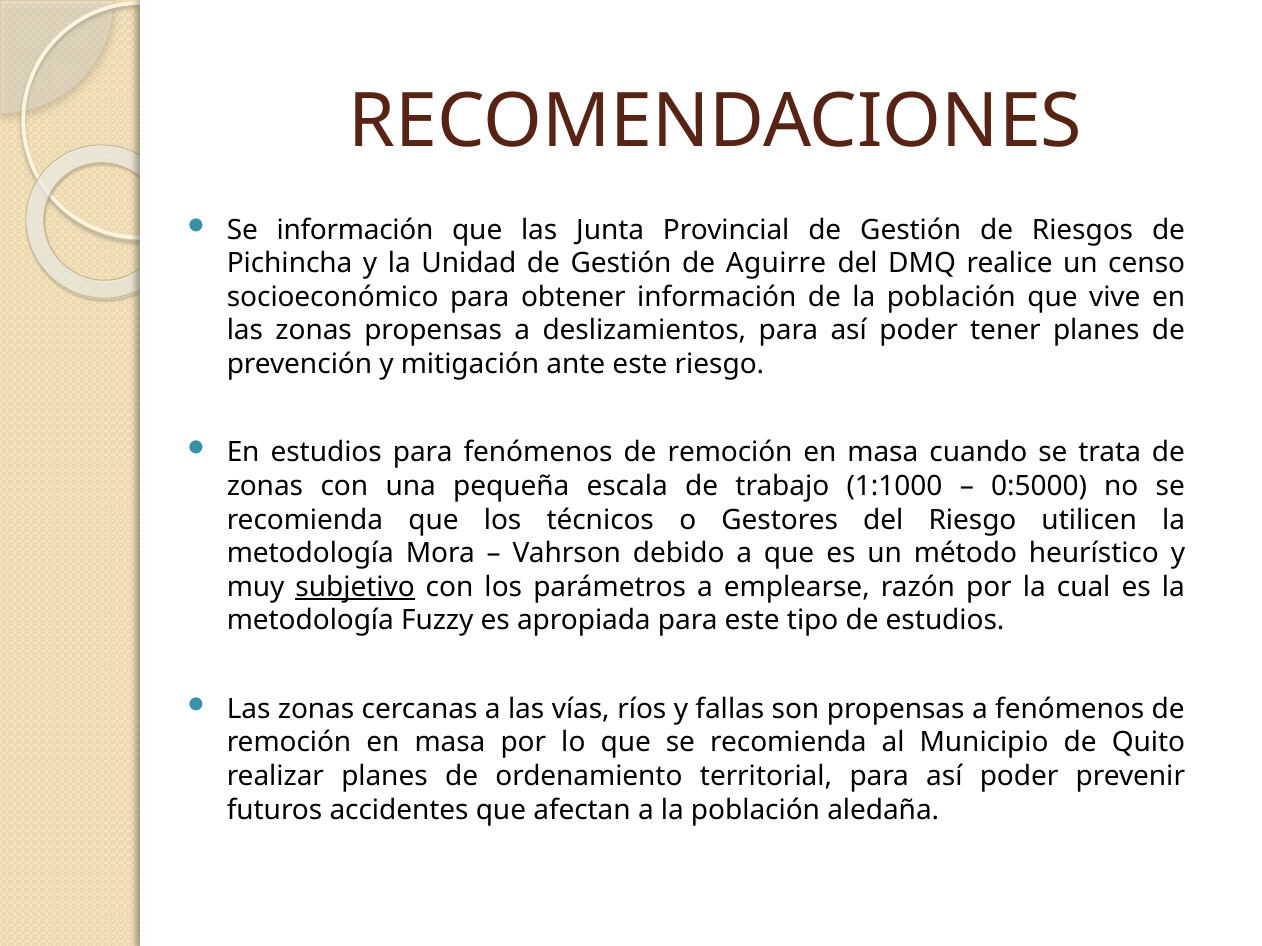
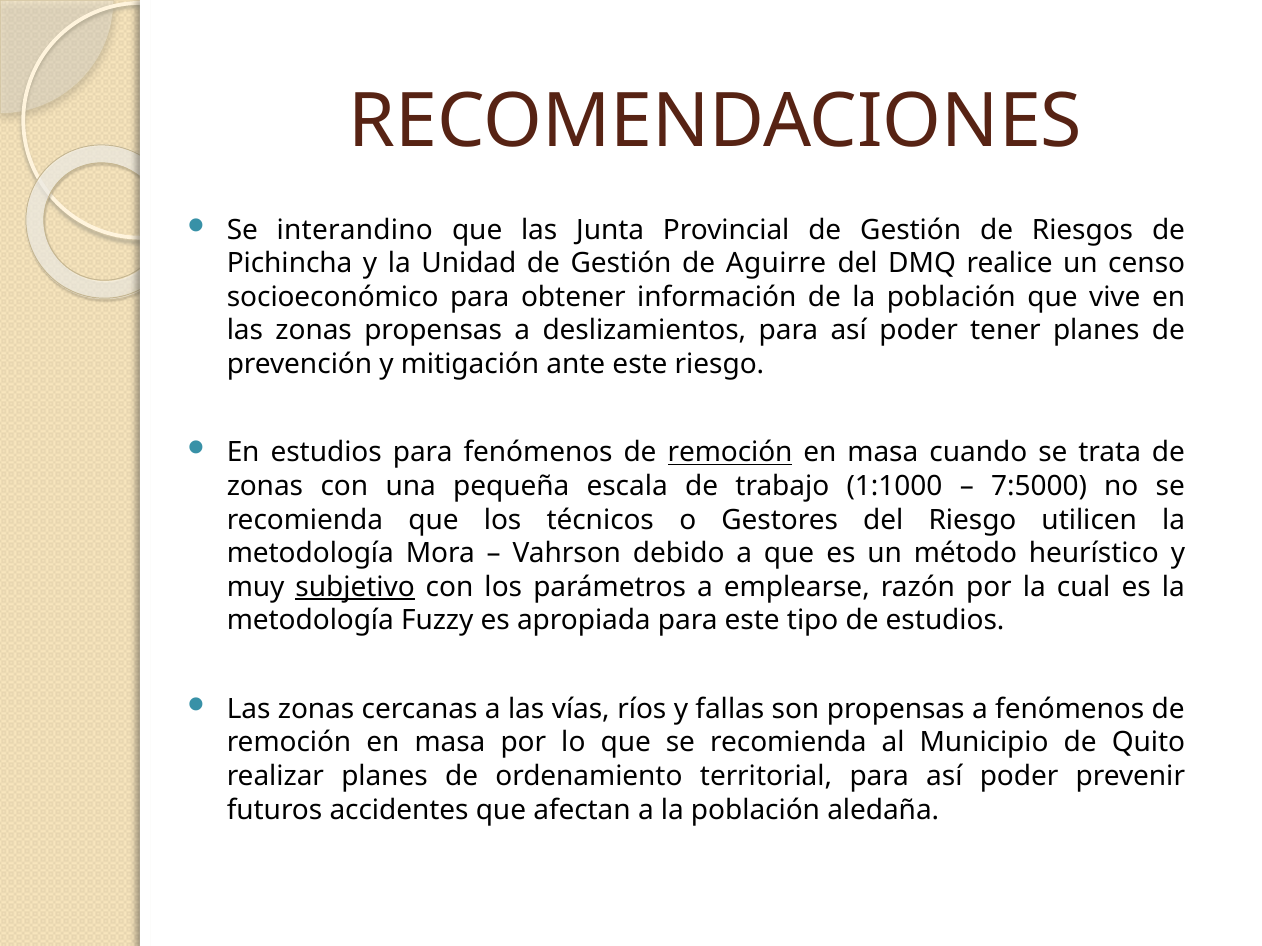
Se información: información -> interandino
remoción at (730, 453) underline: none -> present
0:5000: 0:5000 -> 7:5000
